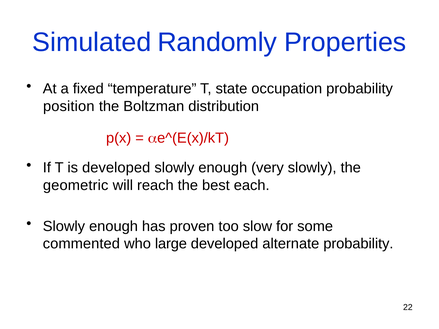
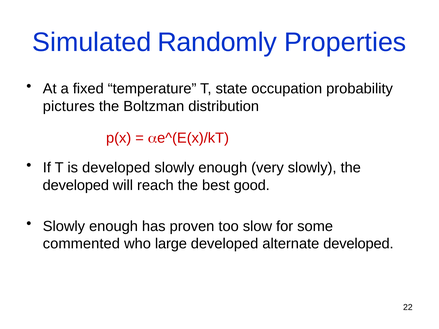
position: position -> pictures
geometric at (76, 185): geometric -> developed
each: each -> good
alternate probability: probability -> developed
